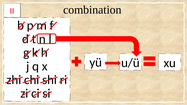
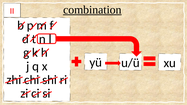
combination underline: none -> present
